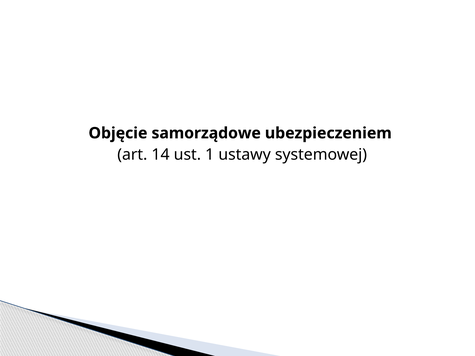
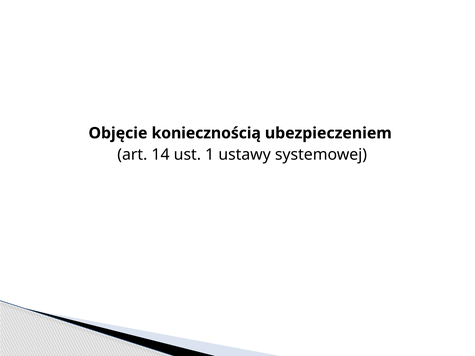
samorządowe: samorządowe -> koniecznością
